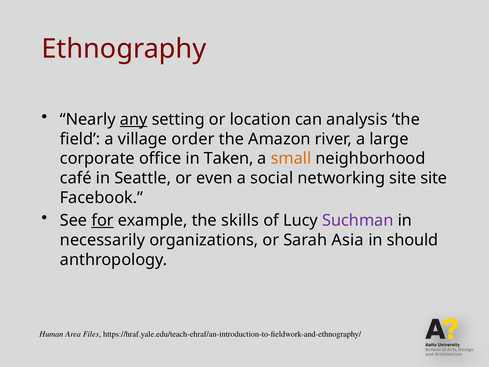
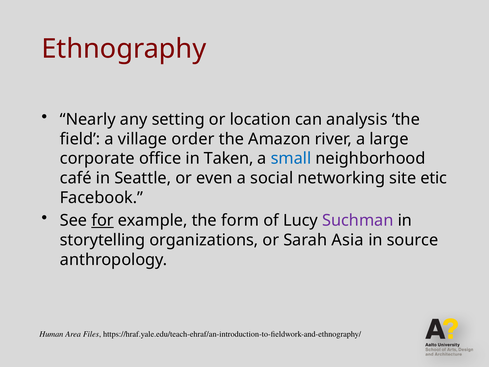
any underline: present -> none
small colour: orange -> blue
site site: site -> etic
skills: skills -> form
necessarily: necessarily -> storytelling
should: should -> source
